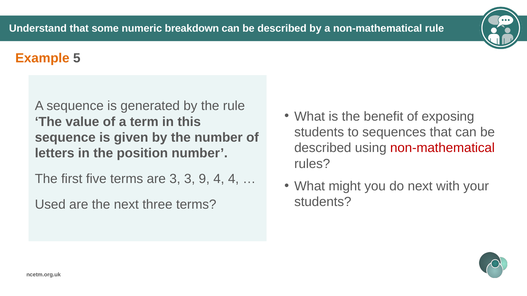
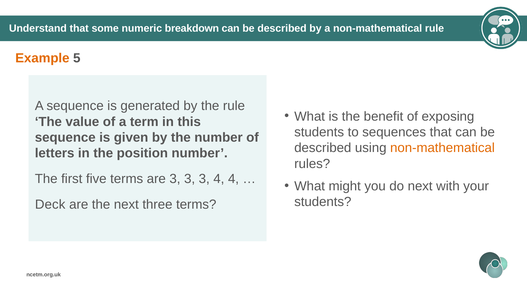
non-mathematical at (442, 148) colour: red -> orange
3 3 9: 9 -> 3
Used: Used -> Deck
